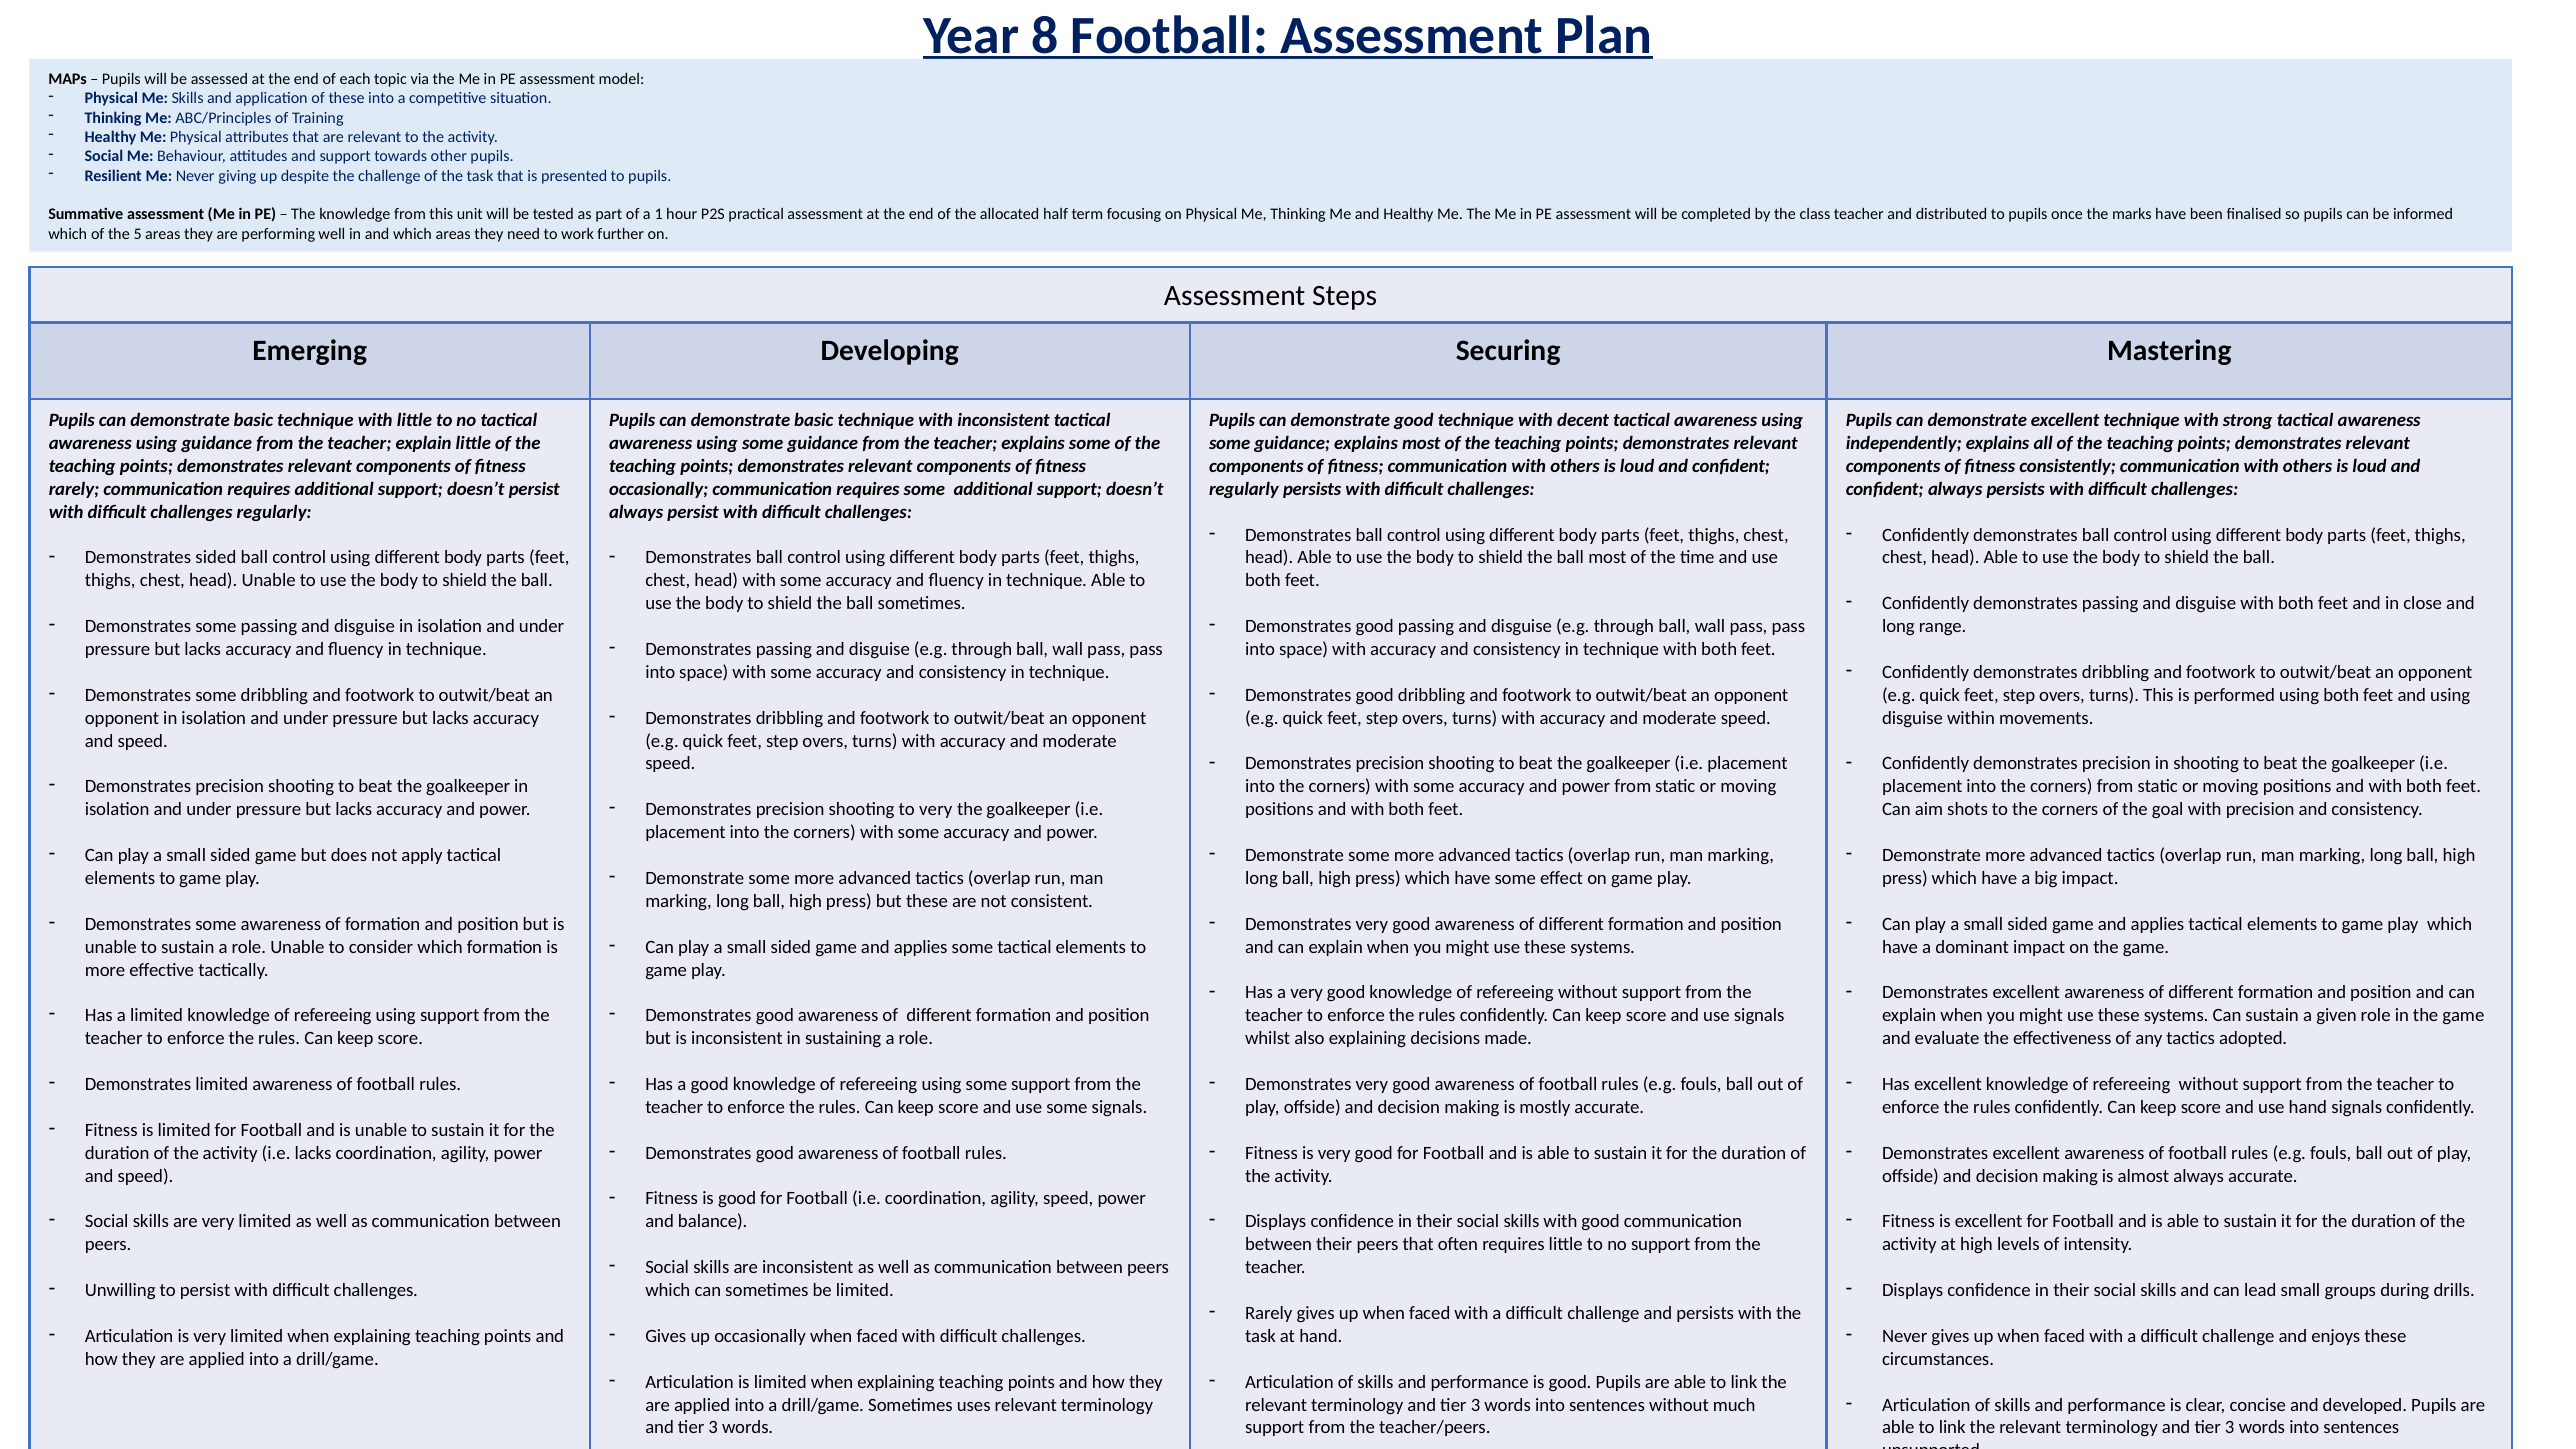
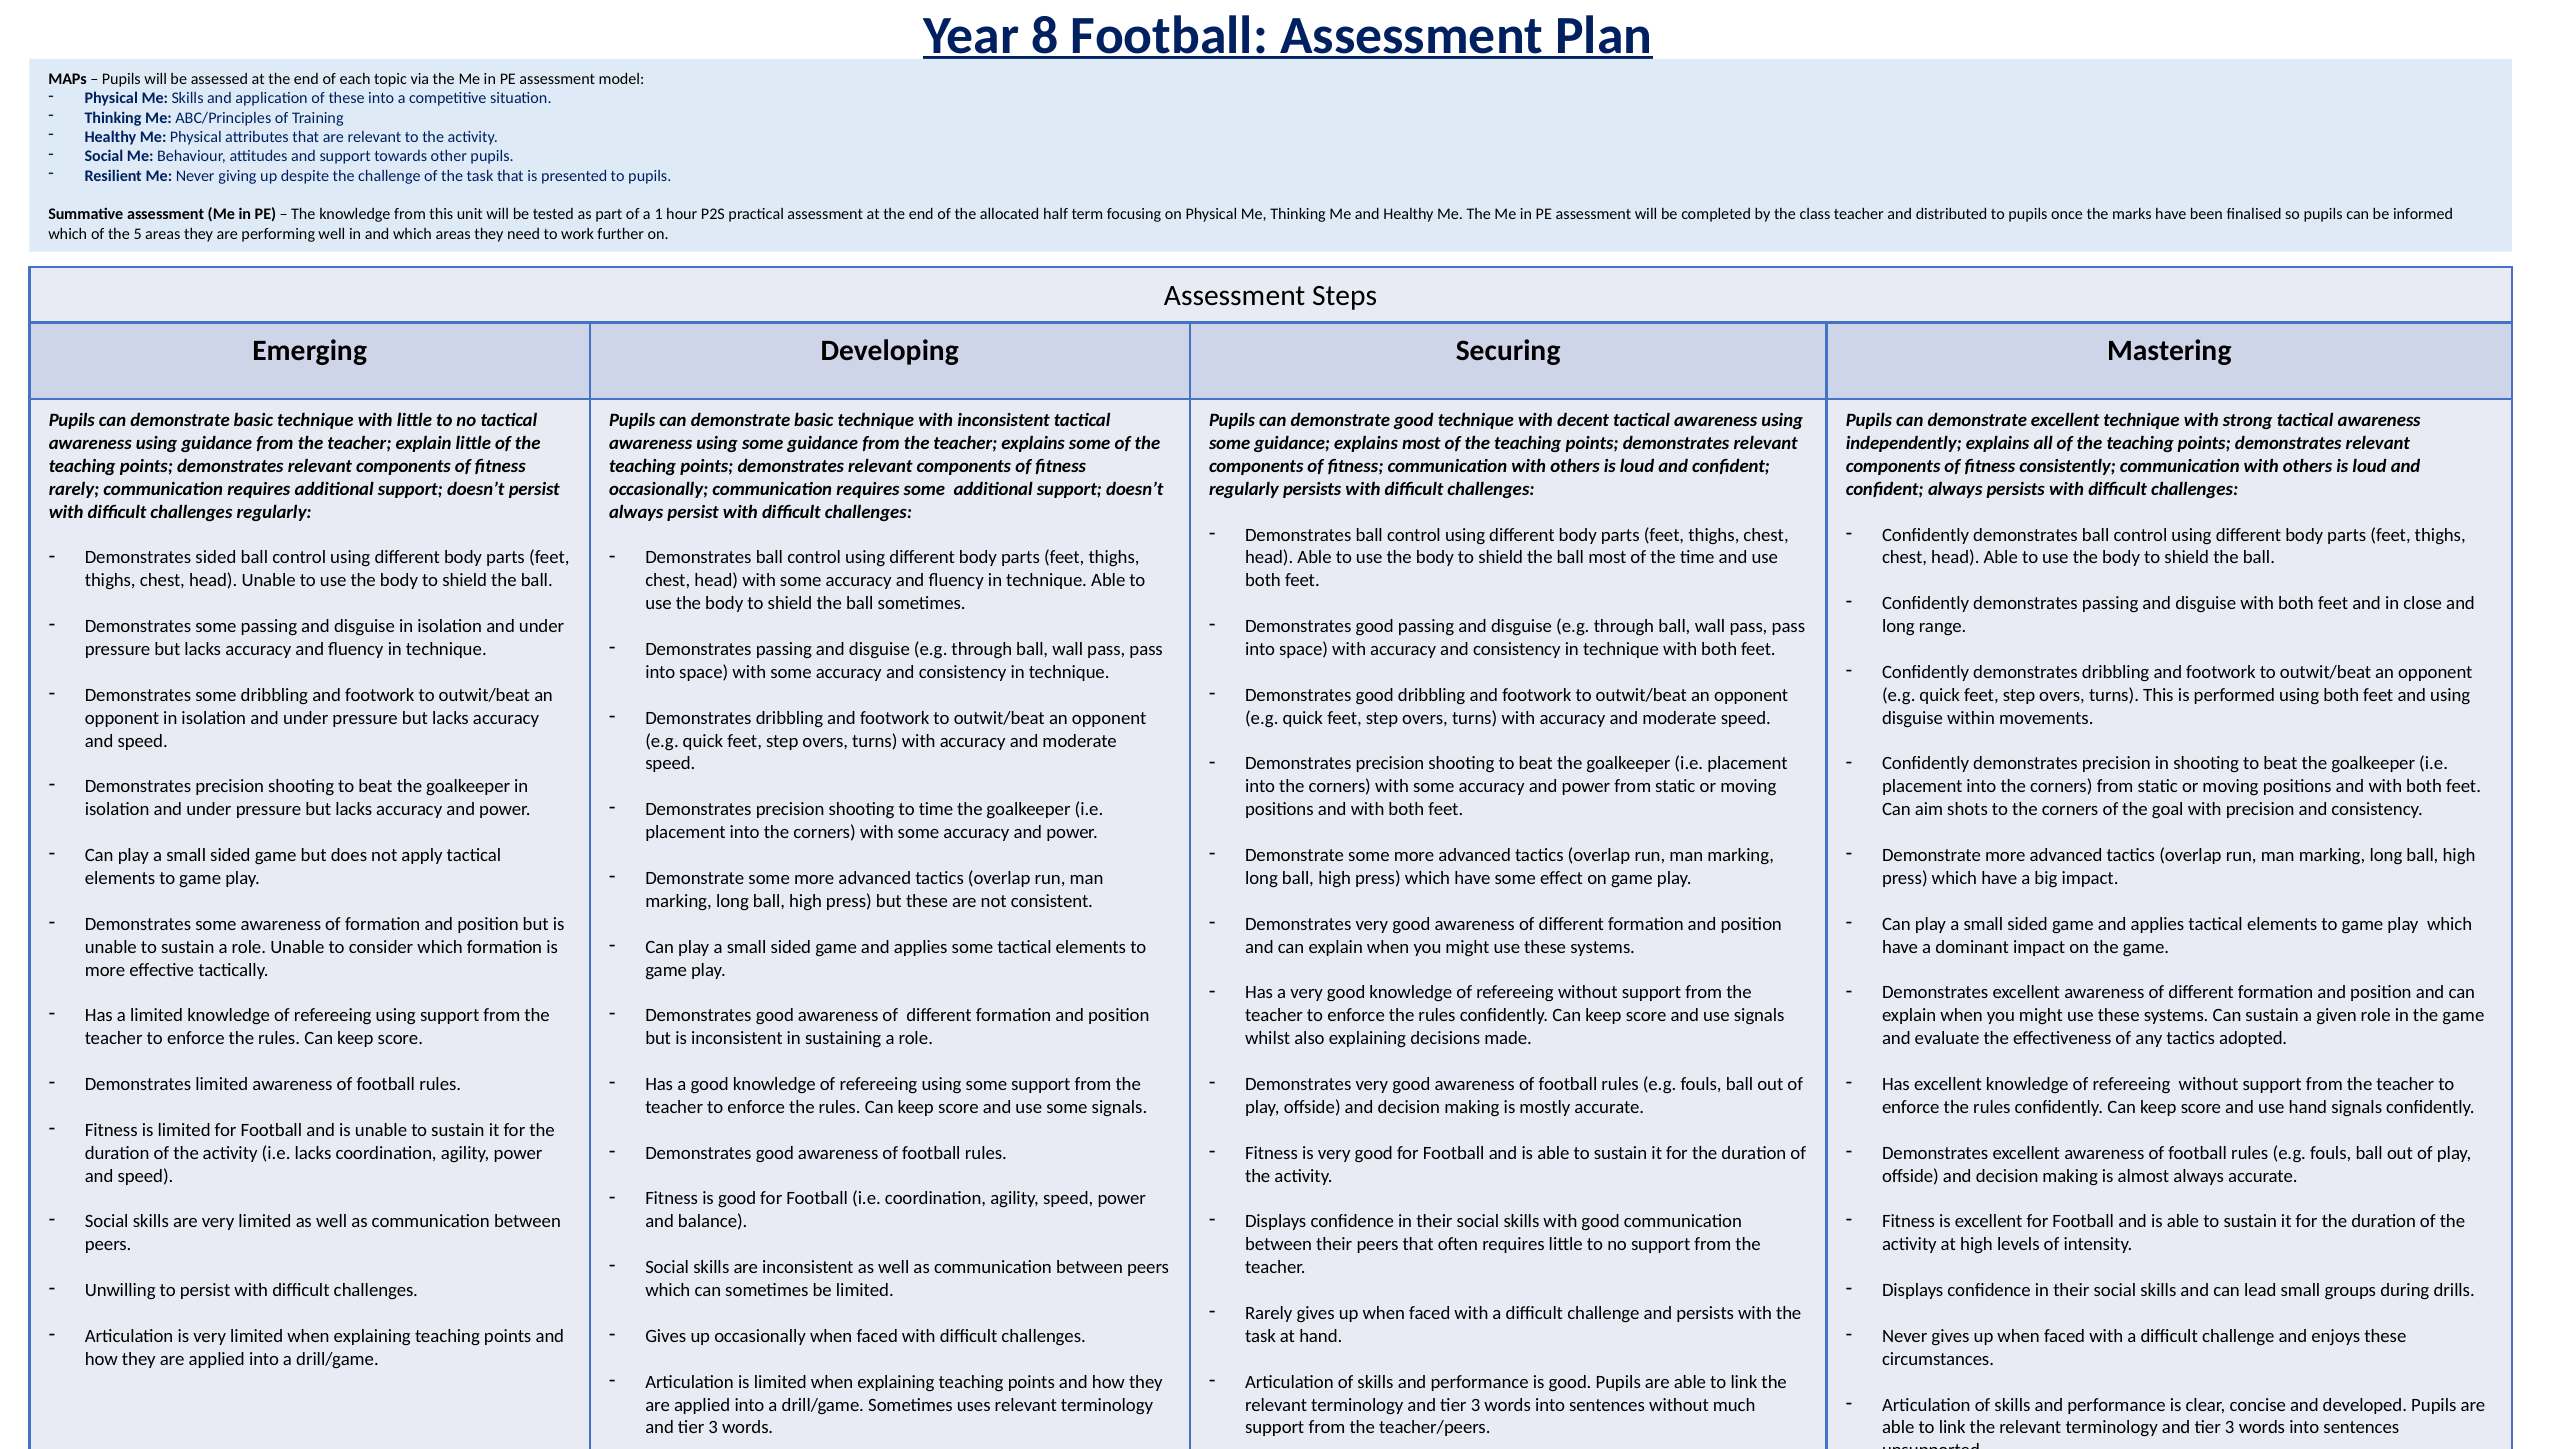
to very: very -> time
